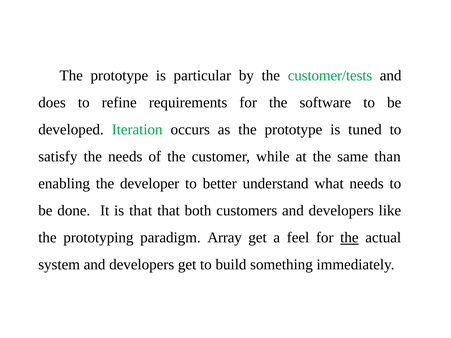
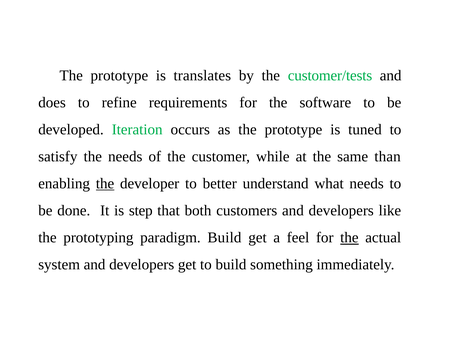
particular: particular -> translates
the at (105, 184) underline: none -> present
is that: that -> step
paradigm Array: Array -> Build
